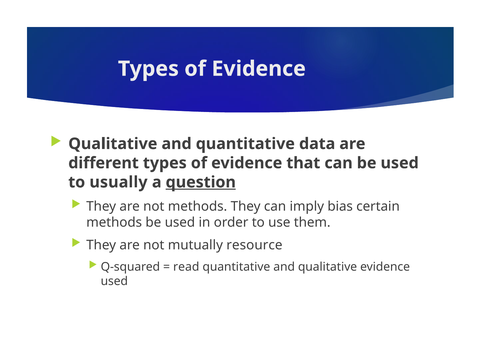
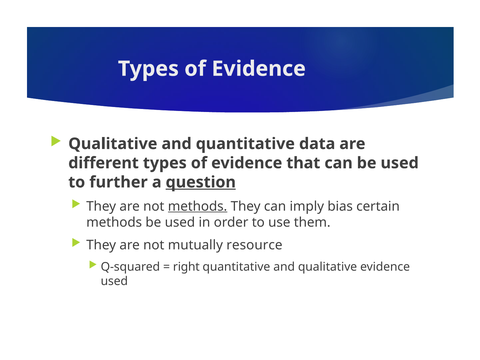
usually: usually -> further
methods at (198, 206) underline: none -> present
read: read -> right
